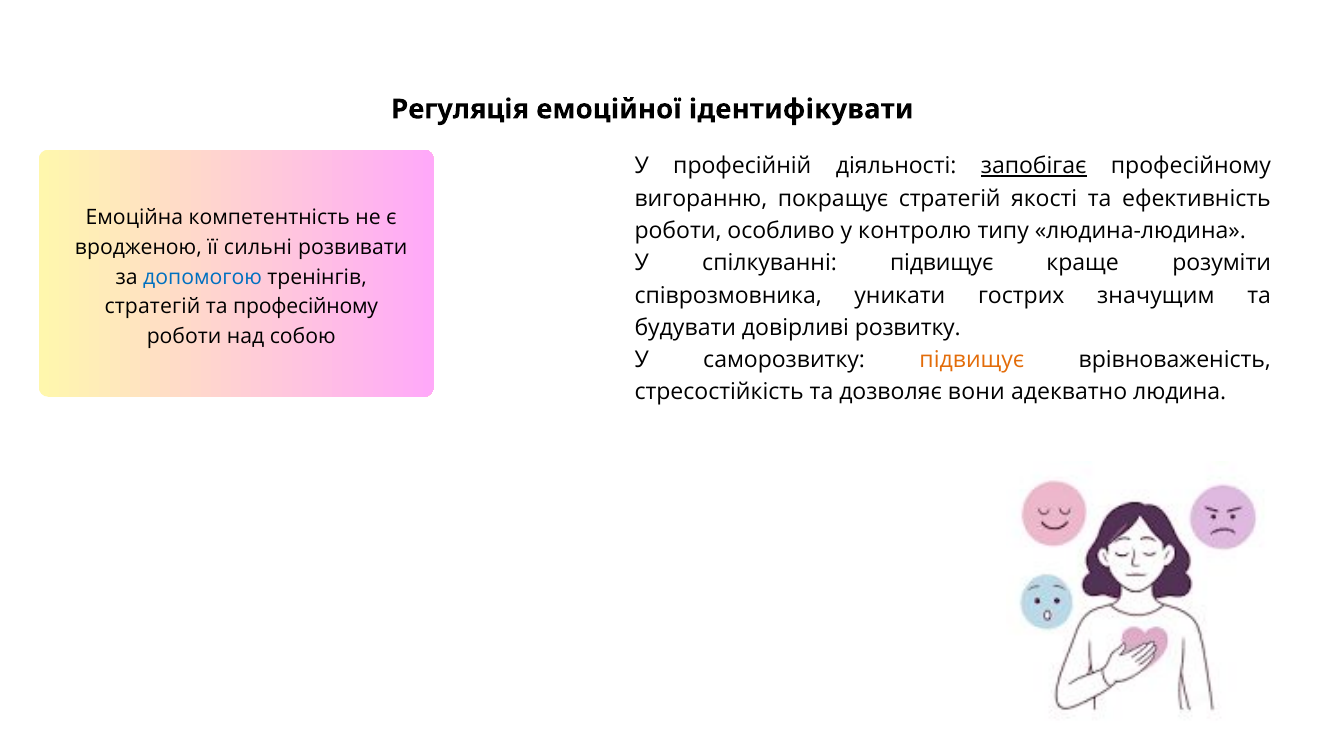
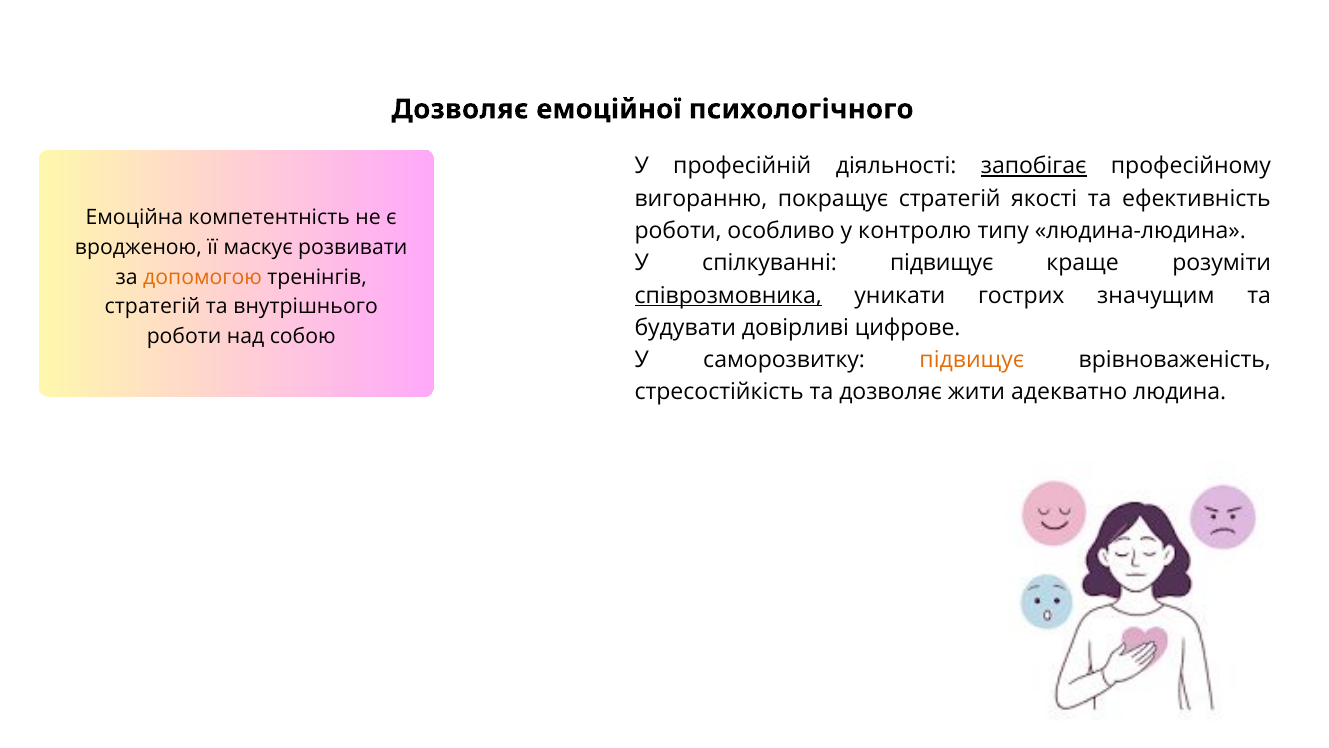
Регуляція at (460, 109): Регуляція -> Дозволяє
ідентифікувати: ідентифікувати -> психологічного
сильні: сильні -> маскує
допомогою colour: blue -> orange
співрозмовника underline: none -> present
та професійному: професійному -> внутрішнього
розвитку: розвитку -> цифрове
вони: вони -> жити
